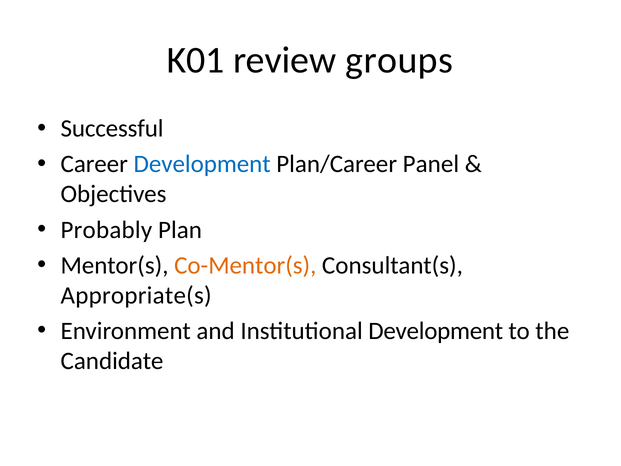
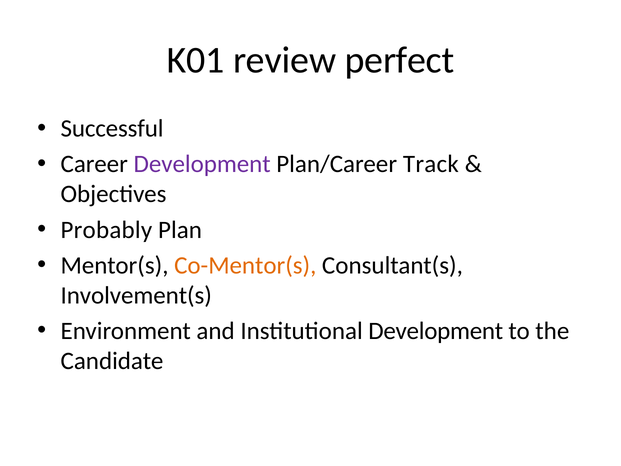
groups: groups -> perfect
Development at (202, 164) colour: blue -> purple
Panel: Panel -> Track
Appropriate(s: Appropriate(s -> Involvement(s
